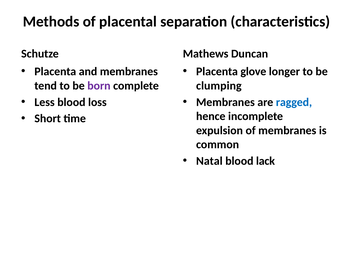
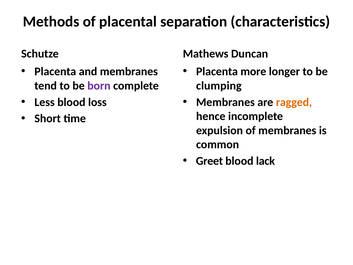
glove: glove -> more
ragged colour: blue -> orange
Natal: Natal -> Greet
